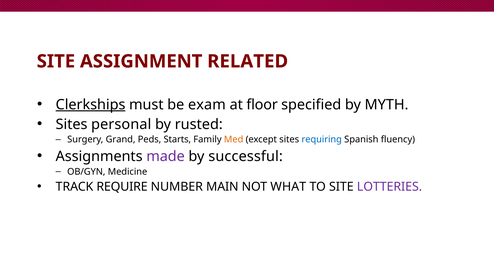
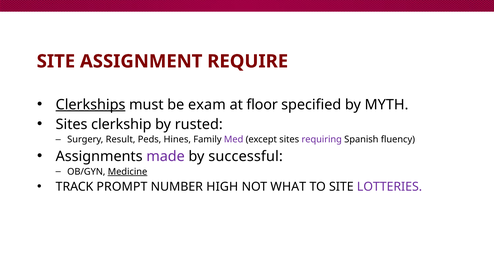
RELATED: RELATED -> REQUIRE
personal: personal -> clerkship
Grand: Grand -> Result
Starts: Starts -> Hines
Med colour: orange -> purple
requiring colour: blue -> purple
Medicine underline: none -> present
REQUIRE: REQUIRE -> PROMPT
MAIN: MAIN -> HIGH
